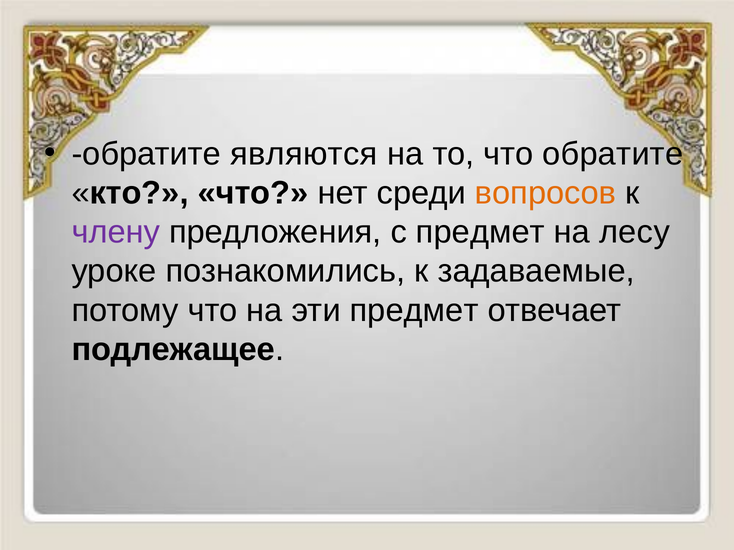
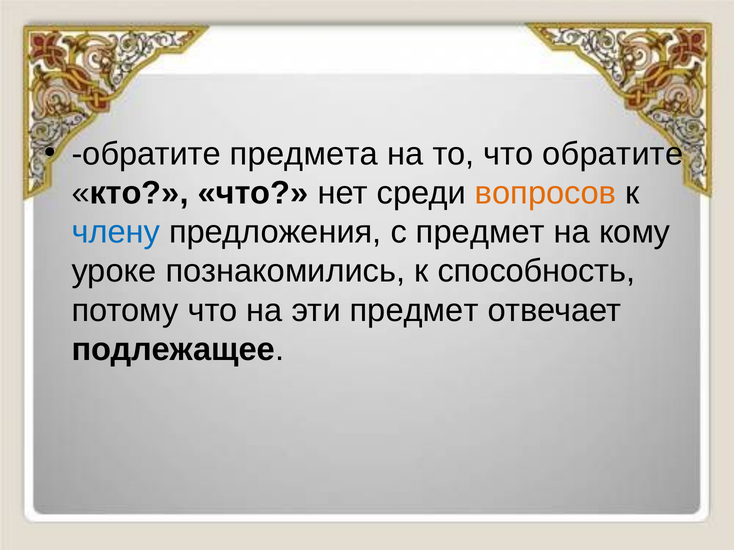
являются: являются -> предмета
члену colour: purple -> blue
лесу: лесу -> кому
задаваемые: задаваемые -> способность
